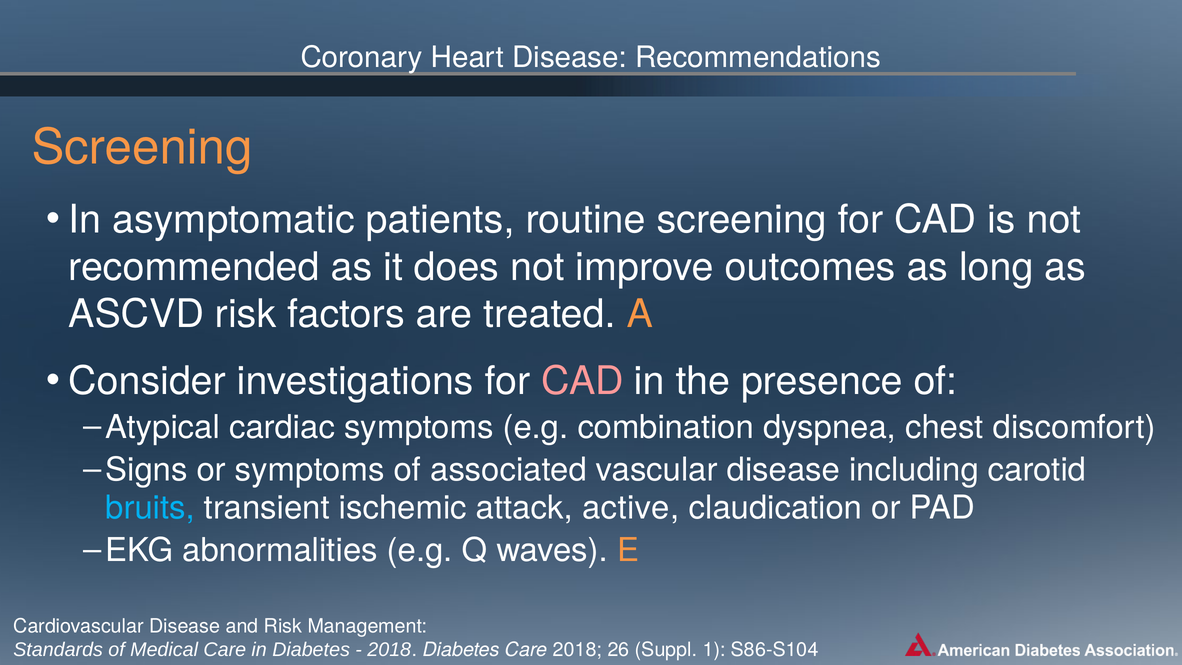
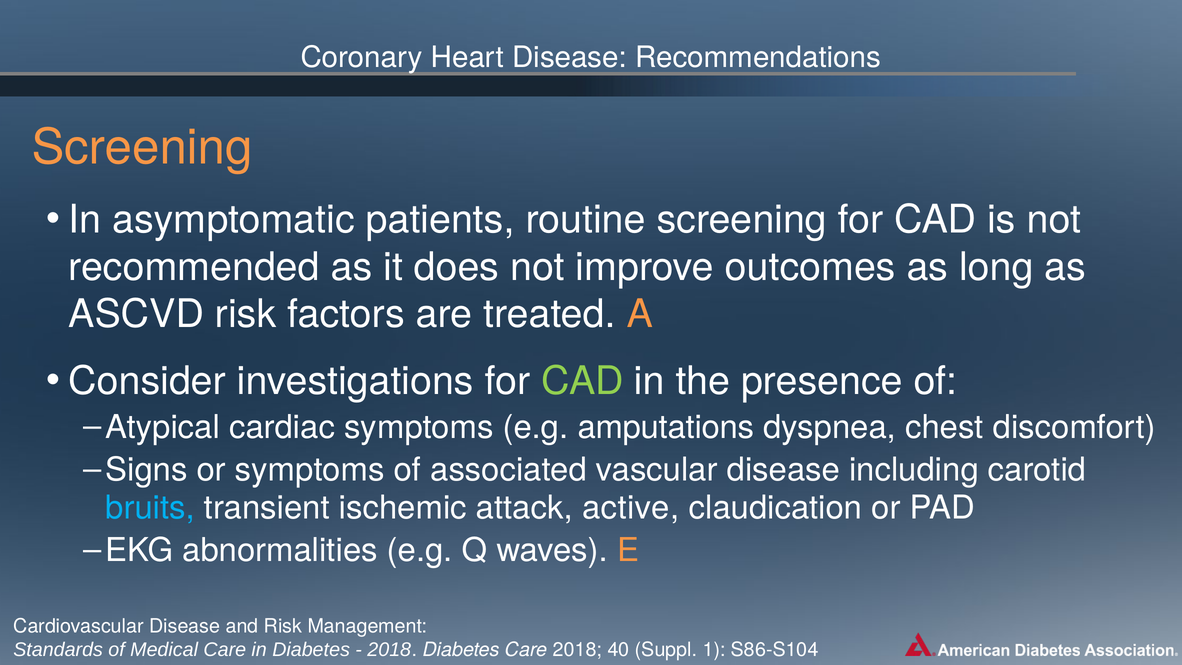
CAD at (582, 381) colour: pink -> light green
combination: combination -> amputations
26: 26 -> 40
